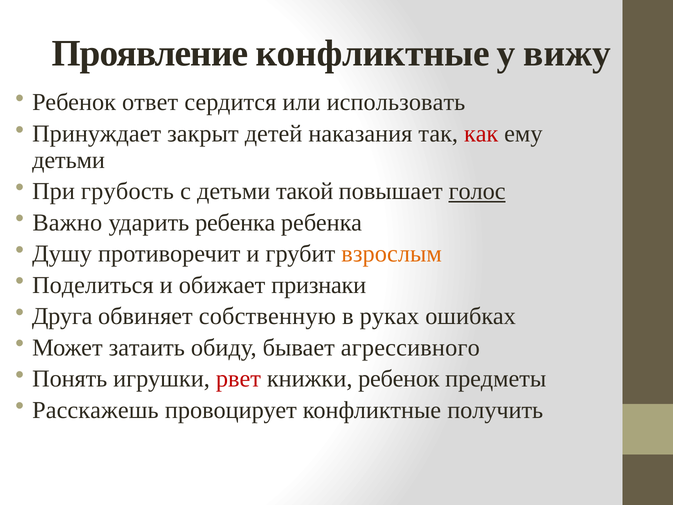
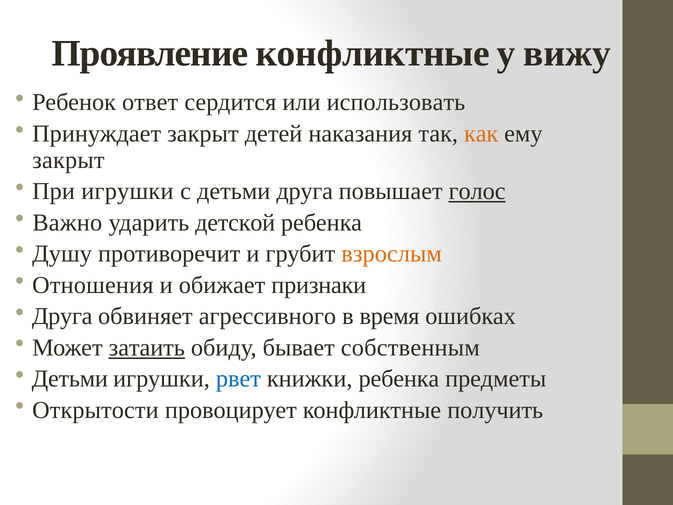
как colour: red -> orange
детьми at (69, 160): детьми -> закрыт
При грубость: грубость -> игрушки
детьми такой: такой -> друга
ударить ребенка: ребенка -> детской
Поделиться: Поделиться -> Отношения
собственную: собственную -> агрессивного
руках: руках -> время
затаить underline: none -> present
агрессивного: агрессивного -> собственным
Понять at (70, 379): Понять -> Детьми
рвет colour: red -> blue
книжки ребенок: ребенок -> ребенка
Расскажешь: Расскажешь -> Открытости
